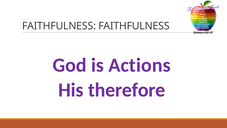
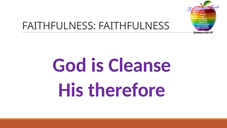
Actions: Actions -> Cleanse
